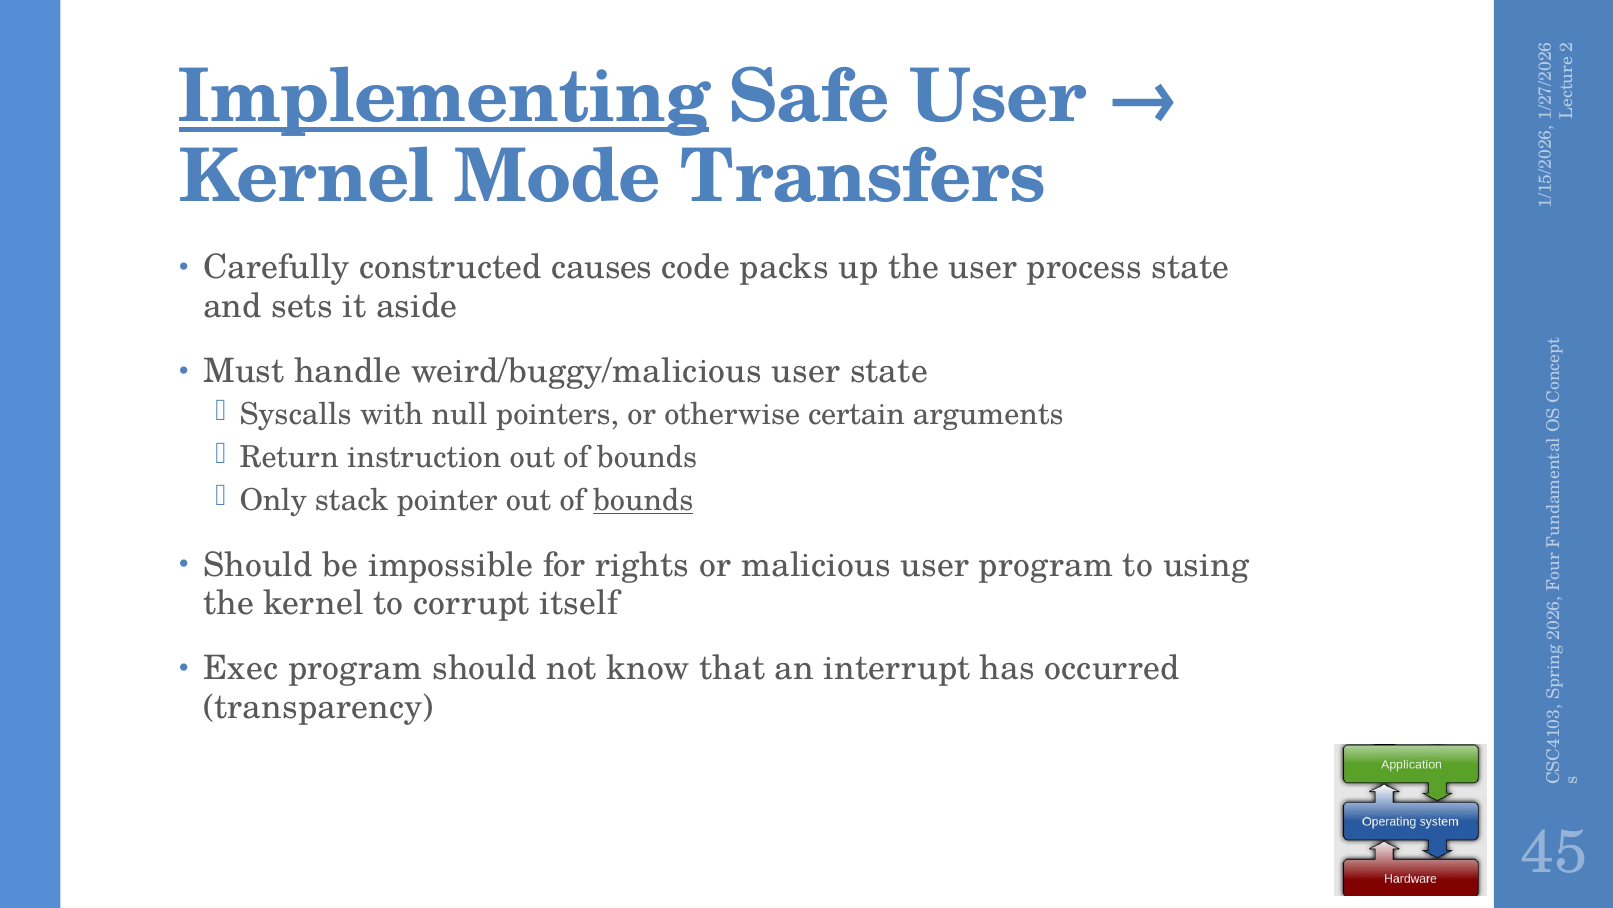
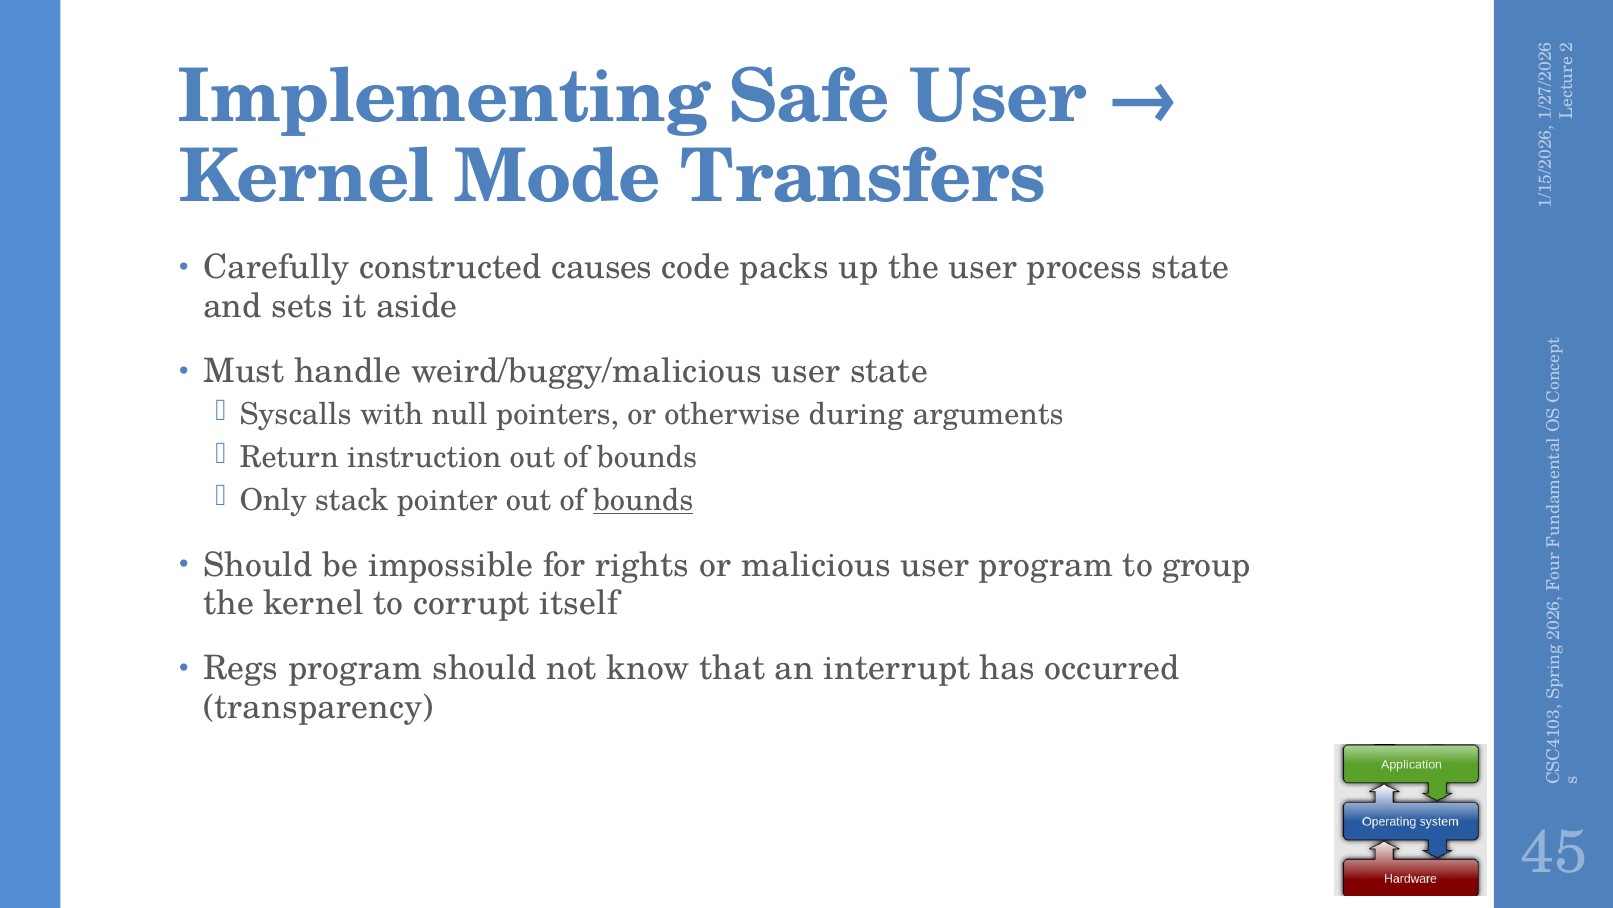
Implementing underline: present -> none
certain: certain -> during
using: using -> group
Exec: Exec -> Regs
